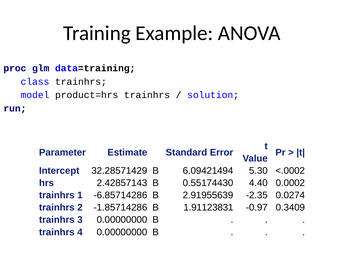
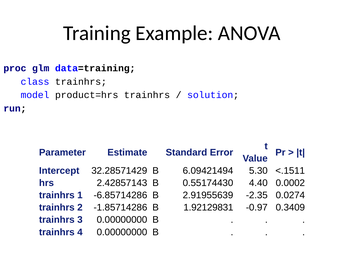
<.0002: <.0002 -> <.1511
1.91123831: 1.91123831 -> 1.92129831
